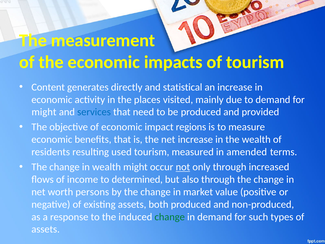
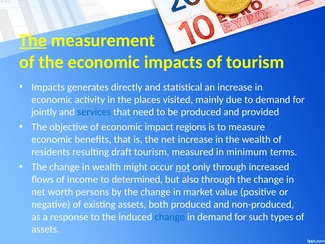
The at (33, 40) underline: none -> present
Content at (48, 87): Content -> Impacts
might at (44, 112): might -> jointly
used: used -> draft
amended: amended -> minimum
change at (170, 217) colour: green -> blue
